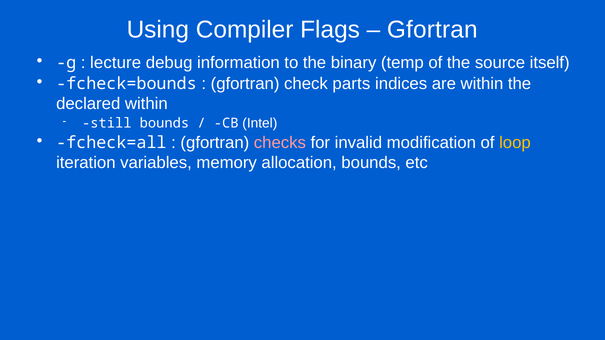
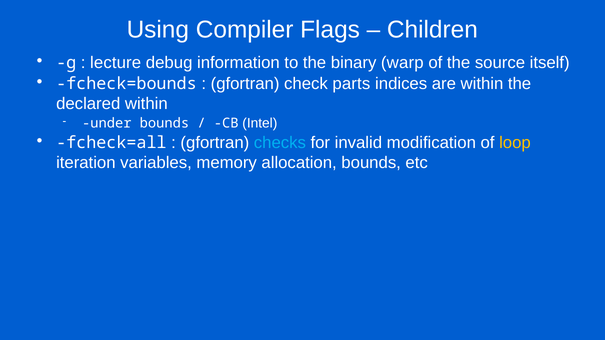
Gfortran at (432, 30): Gfortran -> Children
temp: temp -> warp
still: still -> under
checks colour: pink -> light blue
